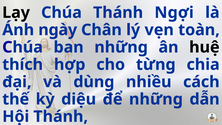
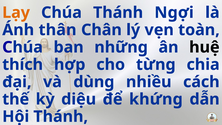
Lạy colour: black -> orange
ngày: ngày -> thân
để những: những -> khứng
